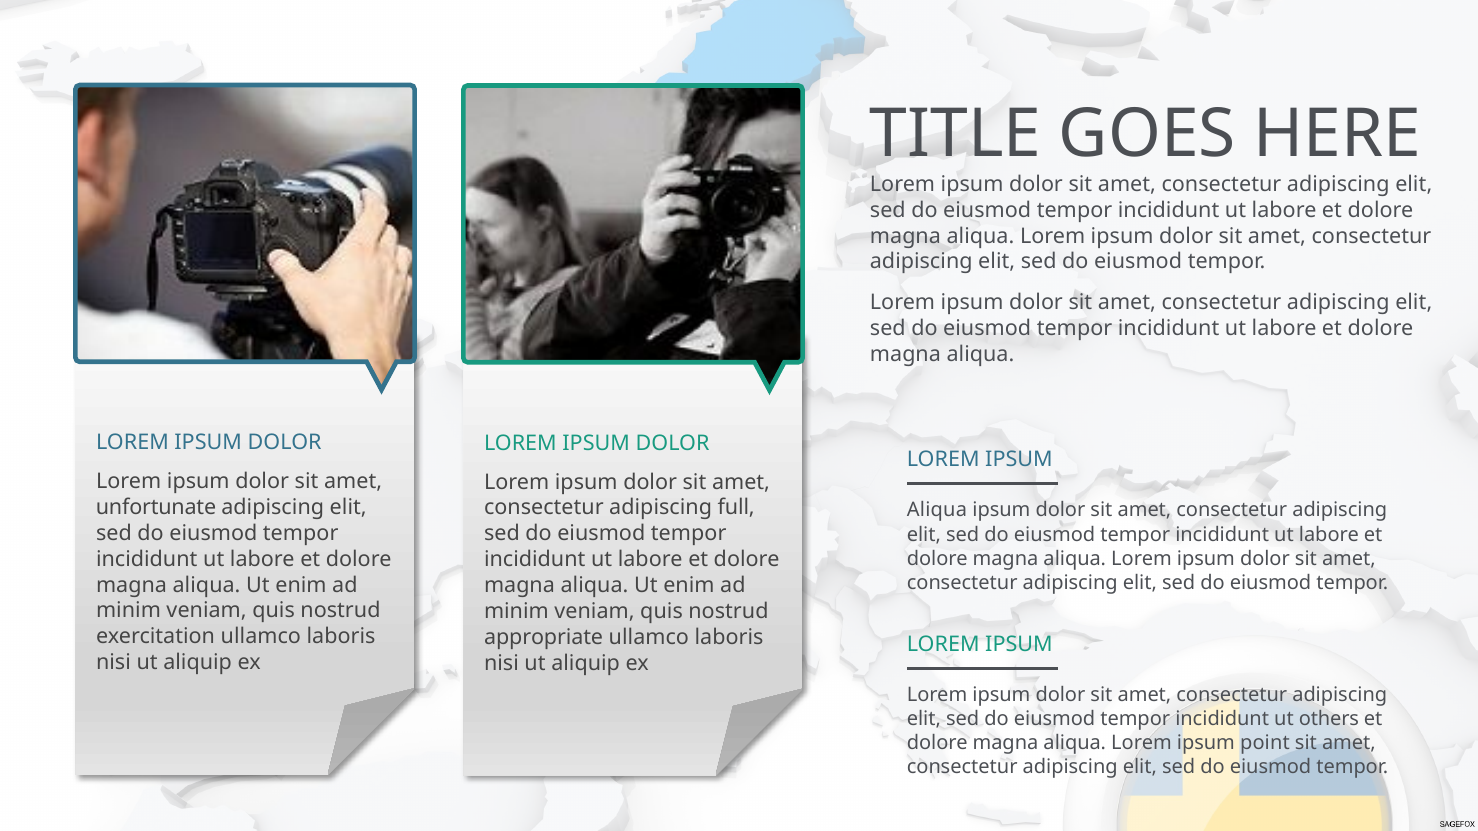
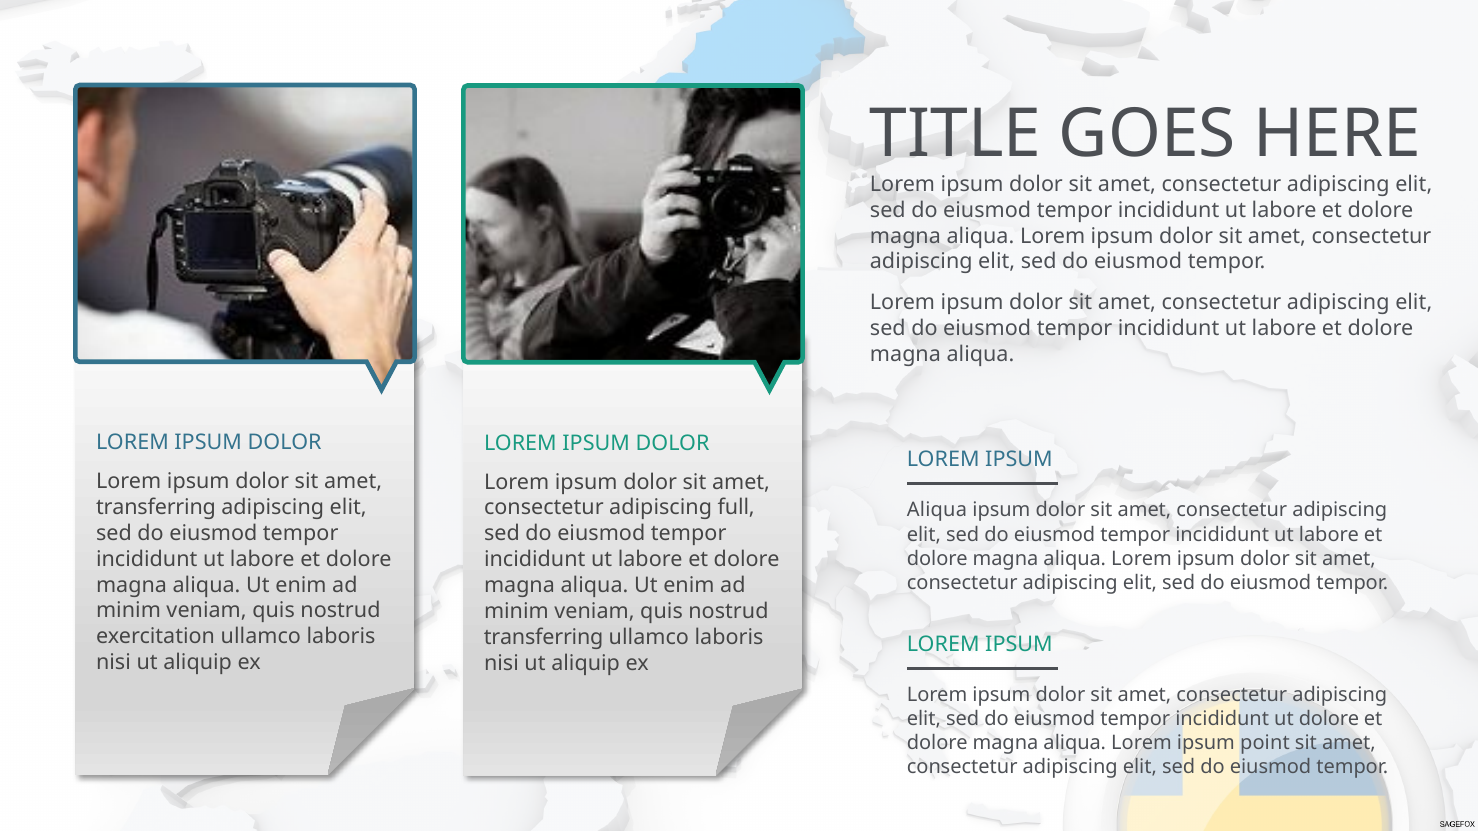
unfortunate at (156, 508): unfortunate -> transferring
appropriate at (544, 637): appropriate -> transferring
ut others: others -> dolore
